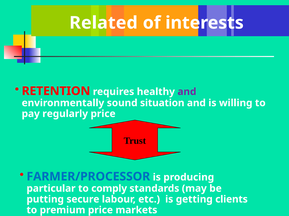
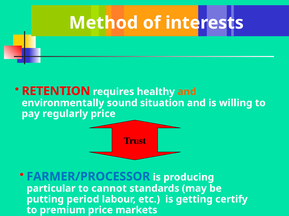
Related: Related -> Method
and at (187, 92) colour: purple -> orange
comply: comply -> cannot
secure: secure -> period
clients: clients -> certify
